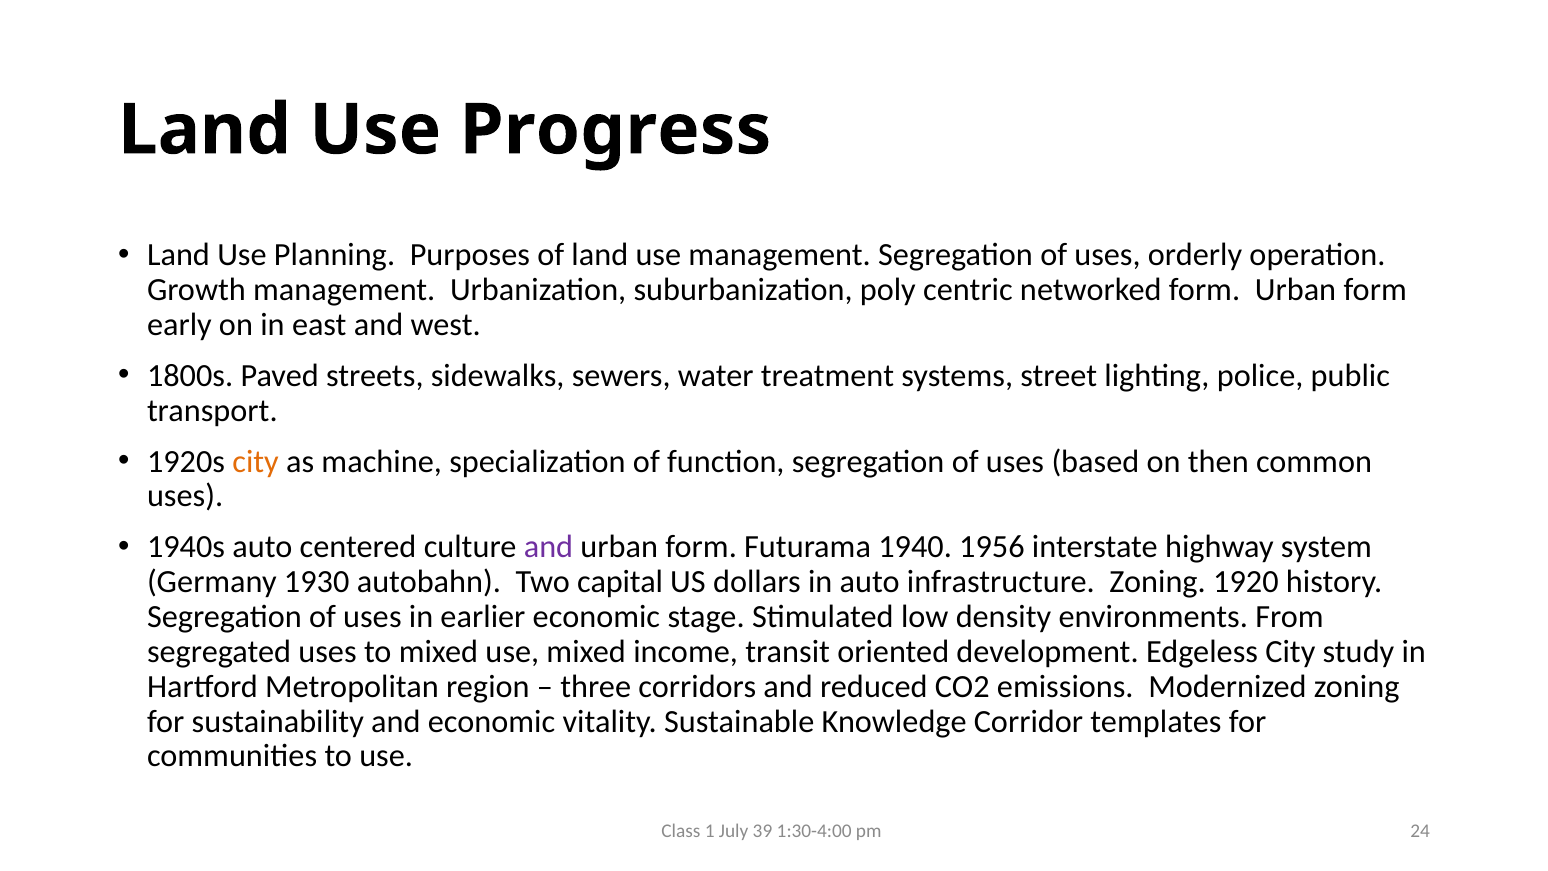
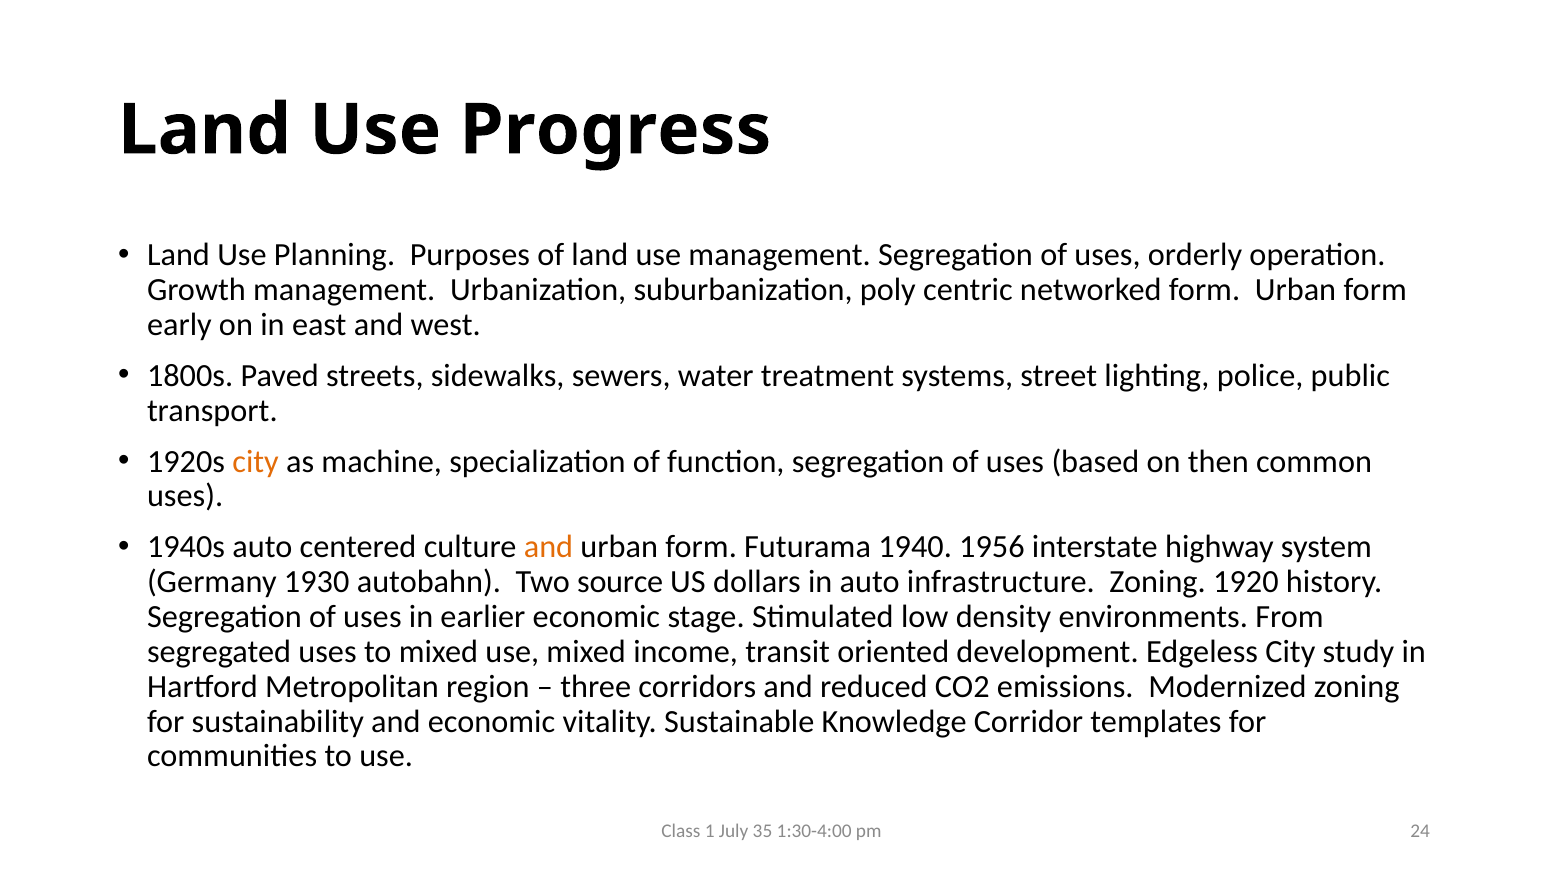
and at (548, 547) colour: purple -> orange
capital: capital -> source
39: 39 -> 35
